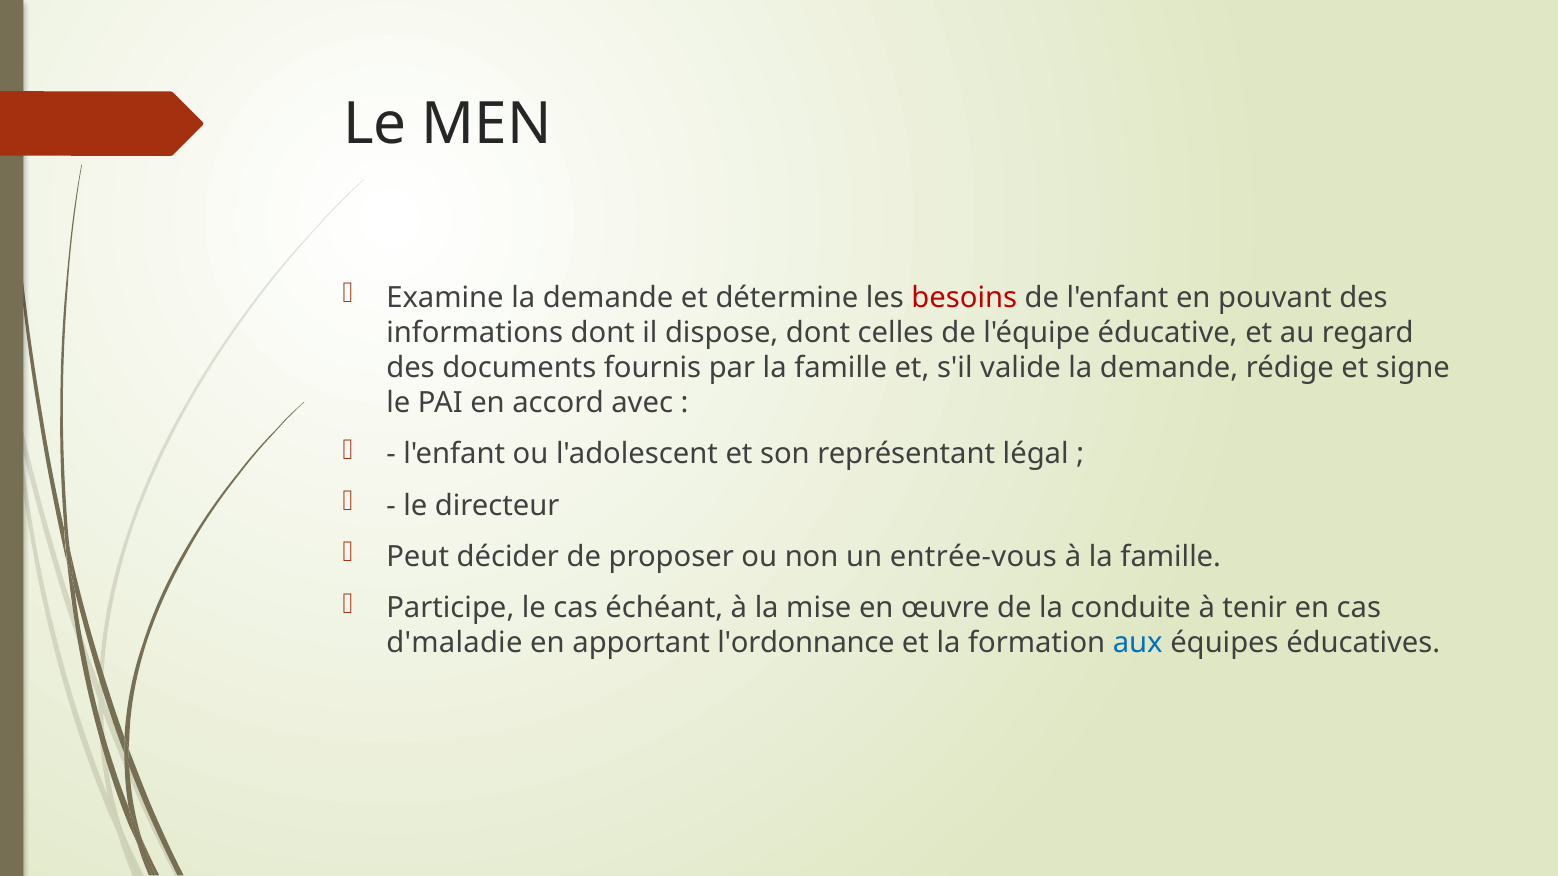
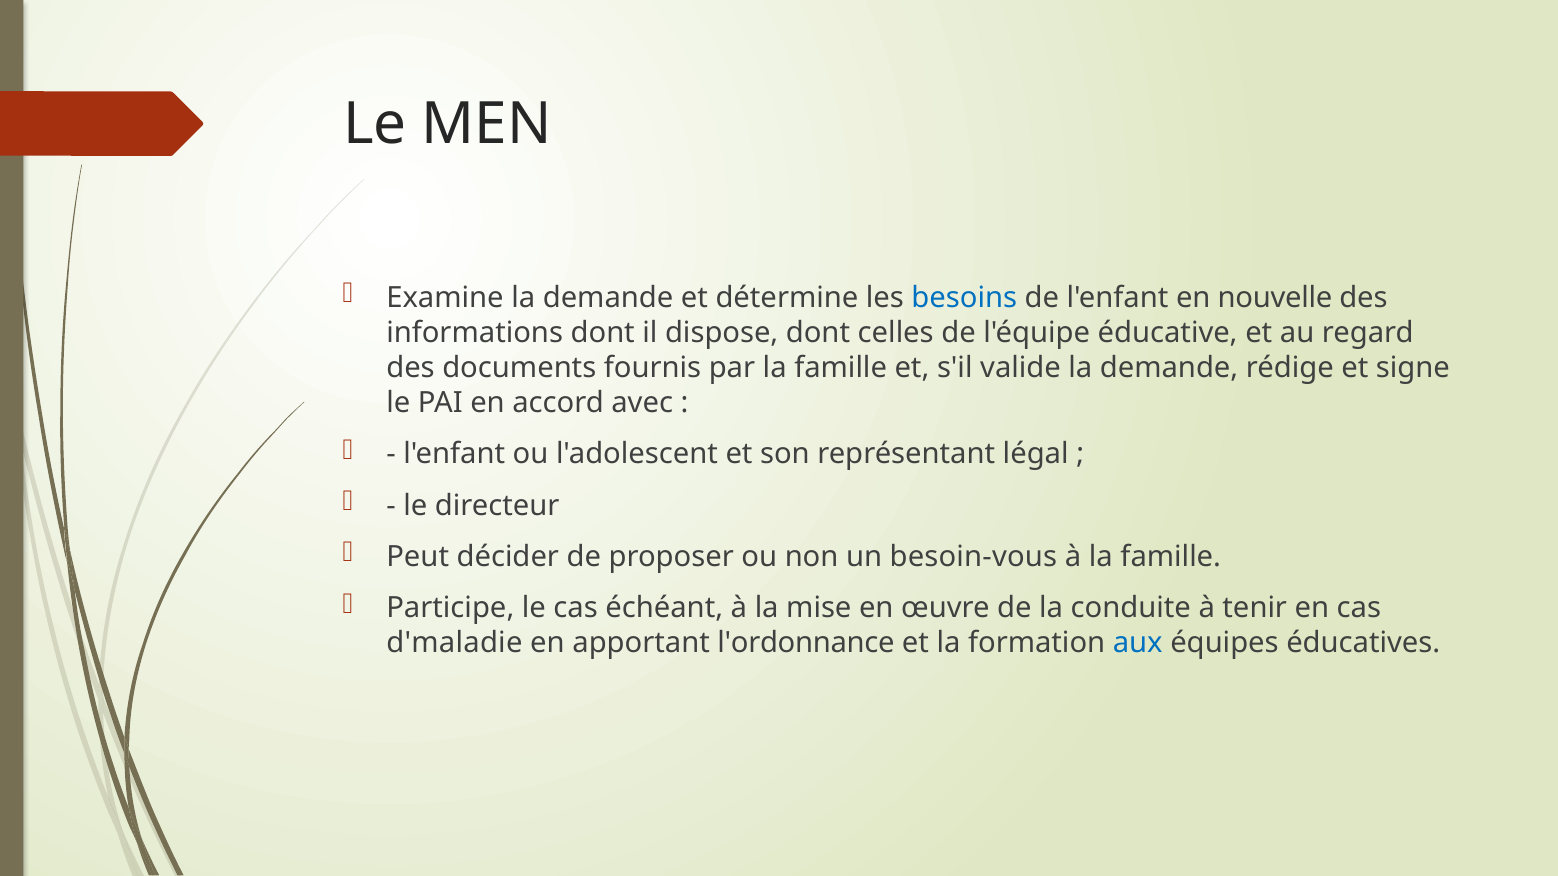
besoins colour: red -> blue
pouvant: pouvant -> nouvelle
entrée-vous: entrée-vous -> besoin-vous
